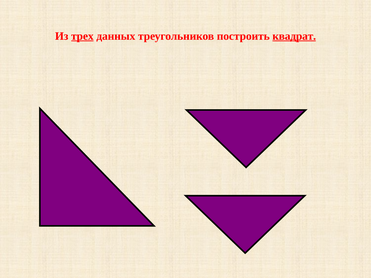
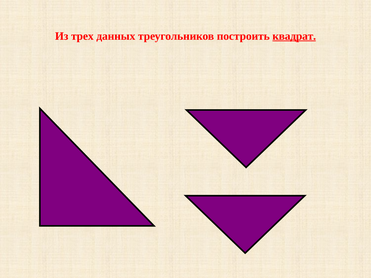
трех underline: present -> none
